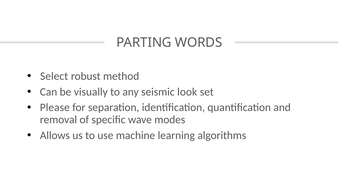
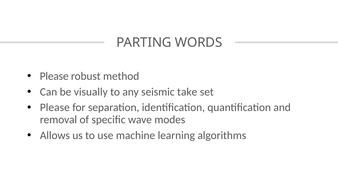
Select at (54, 76): Select -> Please
look: look -> take
